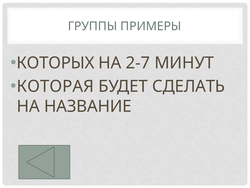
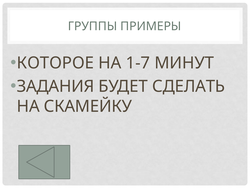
КОТОРЫХ: КОТОРЫХ -> КОТОРОЕ
2-7: 2-7 -> 1-7
КОТОРАЯ: КОТОРАЯ -> ЗАДАНИЯ
НАЗВАНИЕ: НАЗВАНИЕ -> СКАМЕЙКУ
